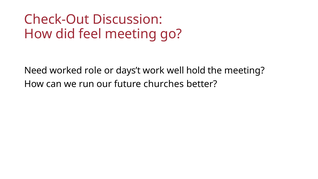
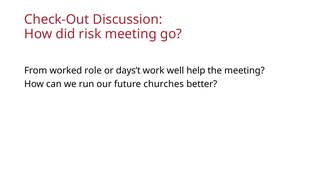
feel: feel -> risk
Need: Need -> From
hold: hold -> help
